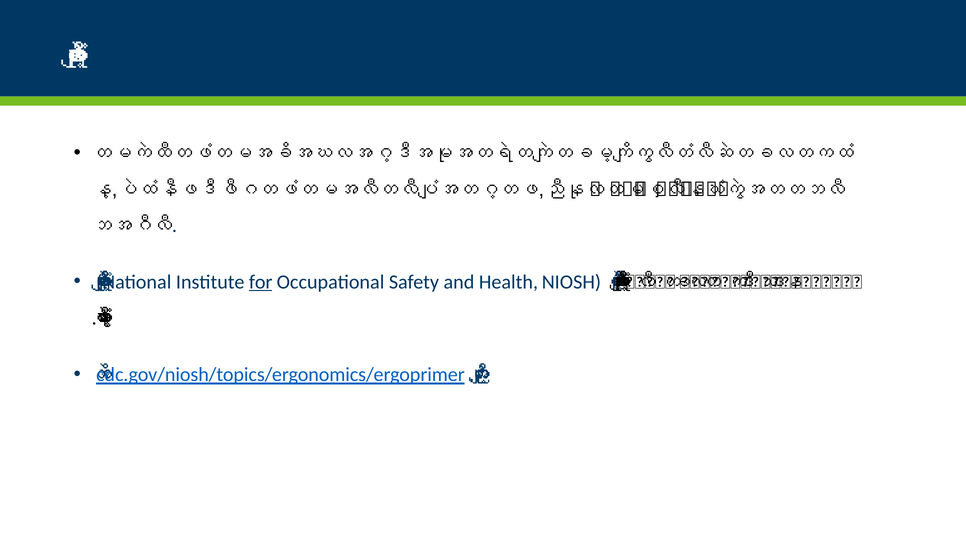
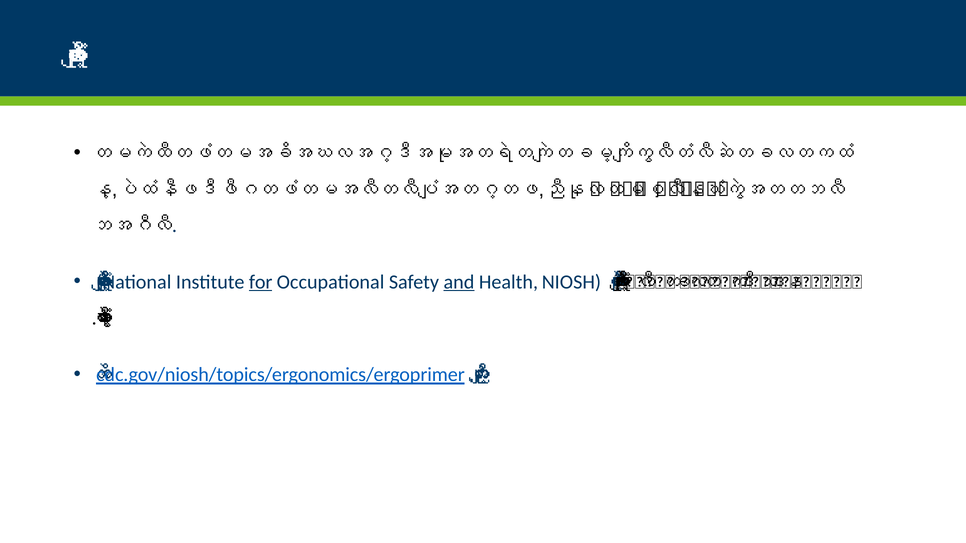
and underline: none -> present
